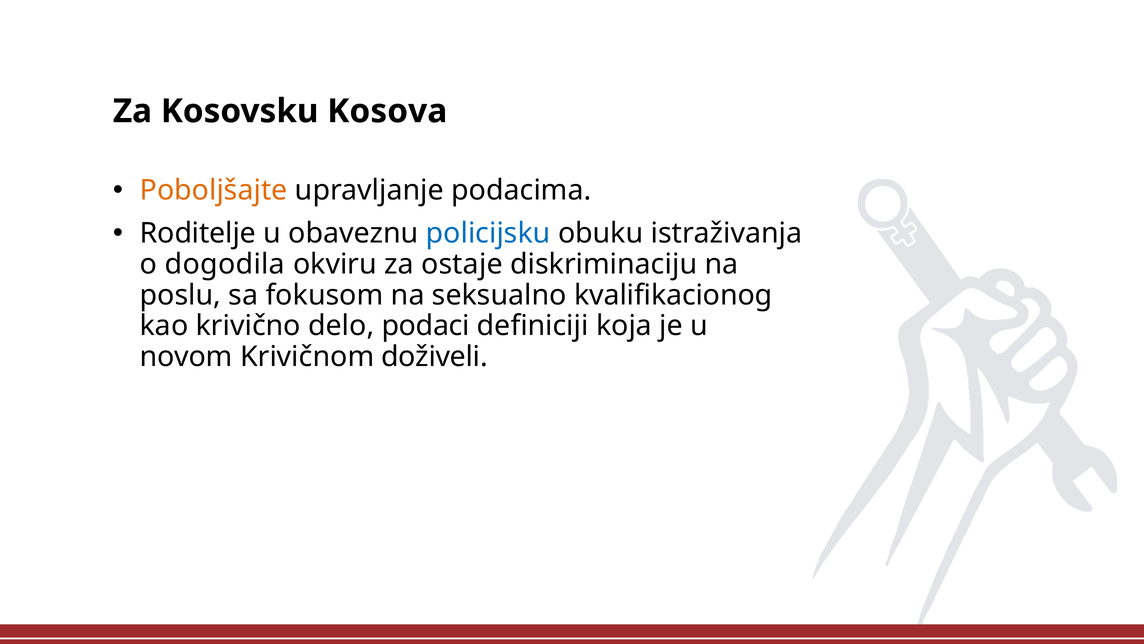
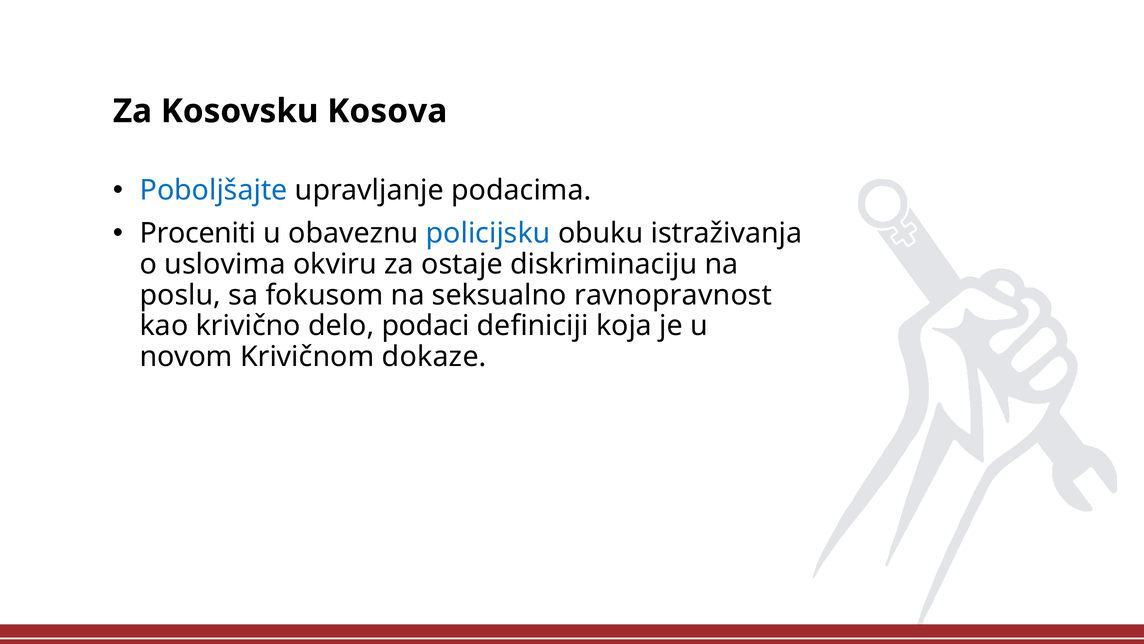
Poboljšajte colour: orange -> blue
Roditelje: Roditelje -> Proceniti
dogodila: dogodila -> uslovima
kvalifikacionog: kvalifikacionog -> ravnopravnost
doživeli: doživeli -> dokaze
